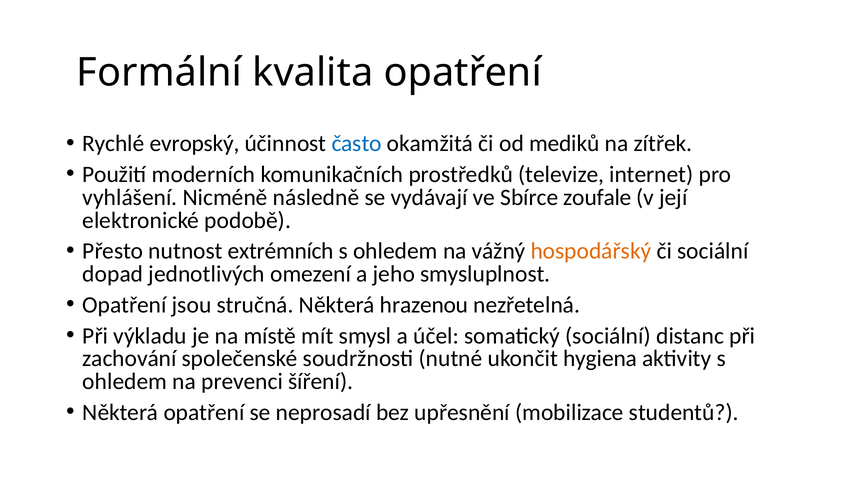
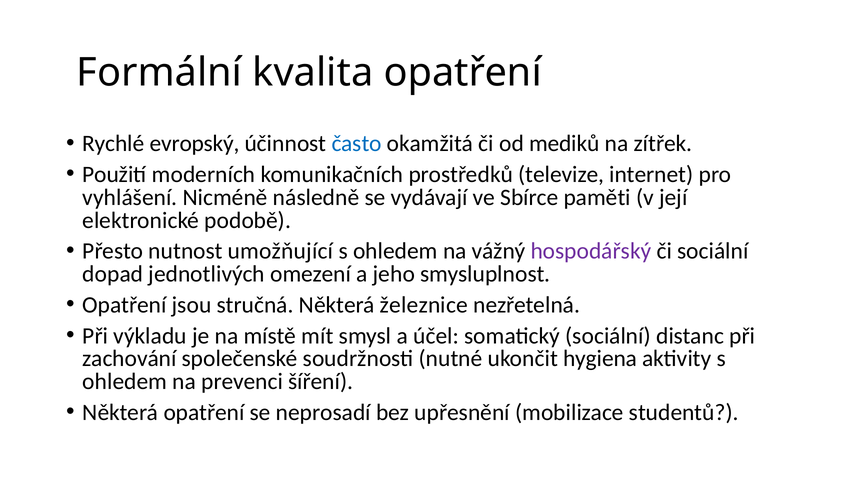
zoufale: zoufale -> paměti
extrémních: extrémních -> umožňující
hospodářský colour: orange -> purple
hrazenou: hrazenou -> železnice
